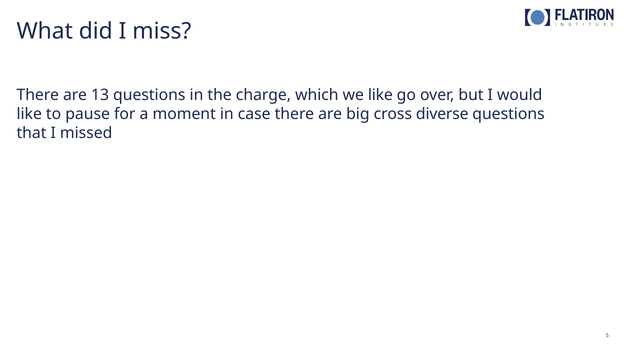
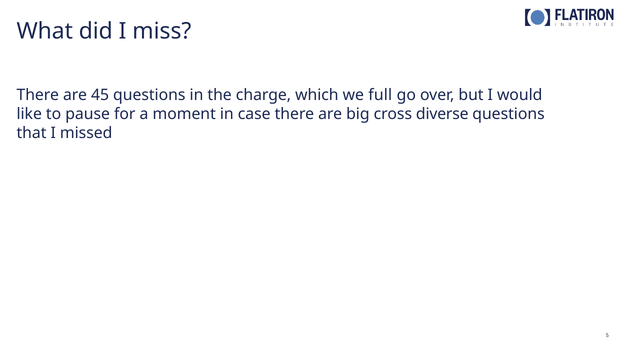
13: 13 -> 45
we like: like -> full
